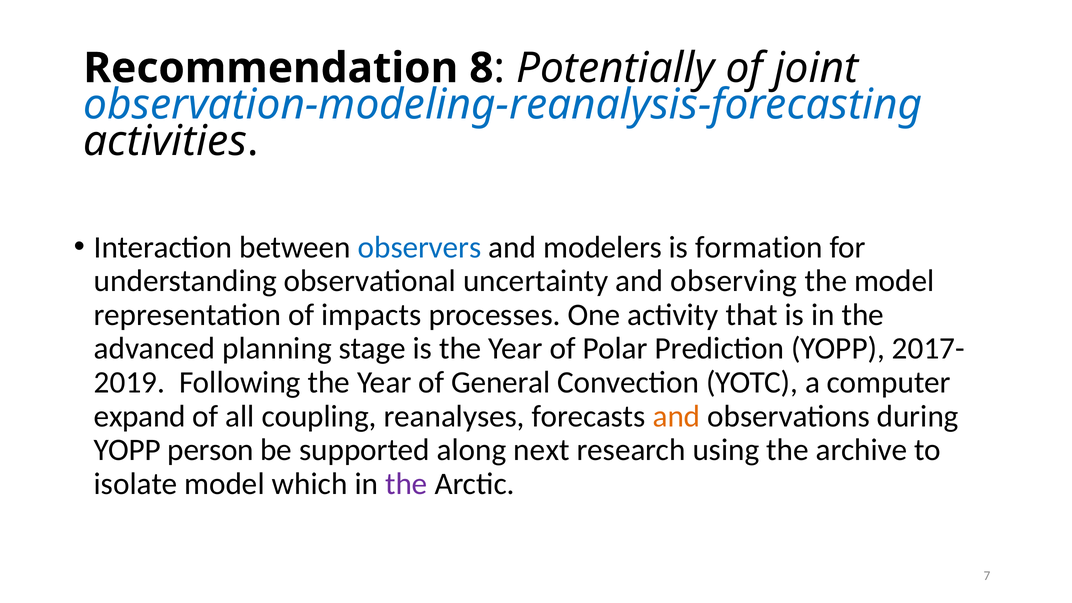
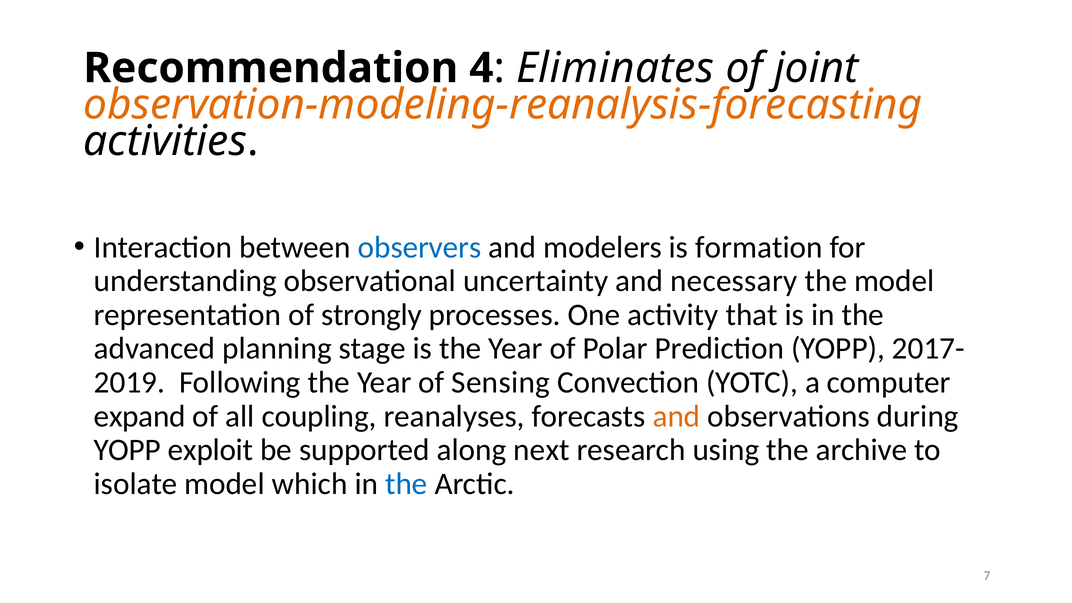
8: 8 -> 4
Potentially: Potentially -> Eliminates
observation-modeling-reanalysis-forecasting colour: blue -> orange
observing: observing -> necessary
impacts: impacts -> strongly
General: General -> Sensing
person: person -> exploit
the at (406, 484) colour: purple -> blue
